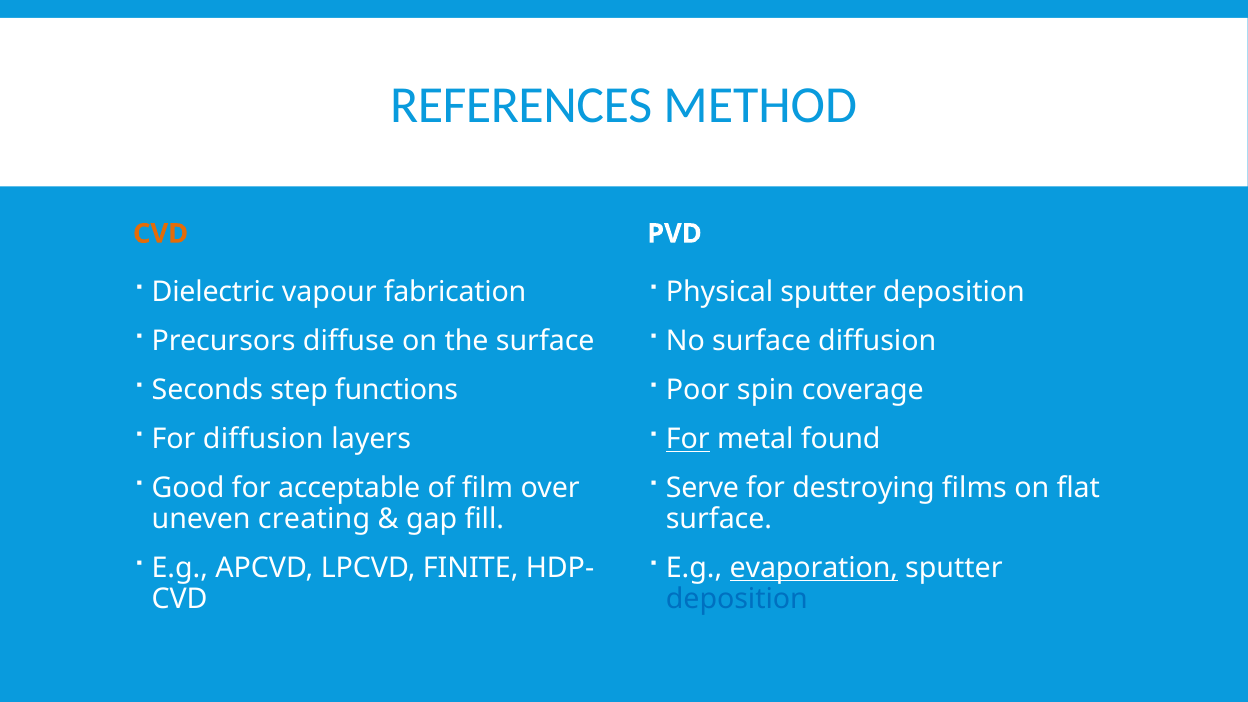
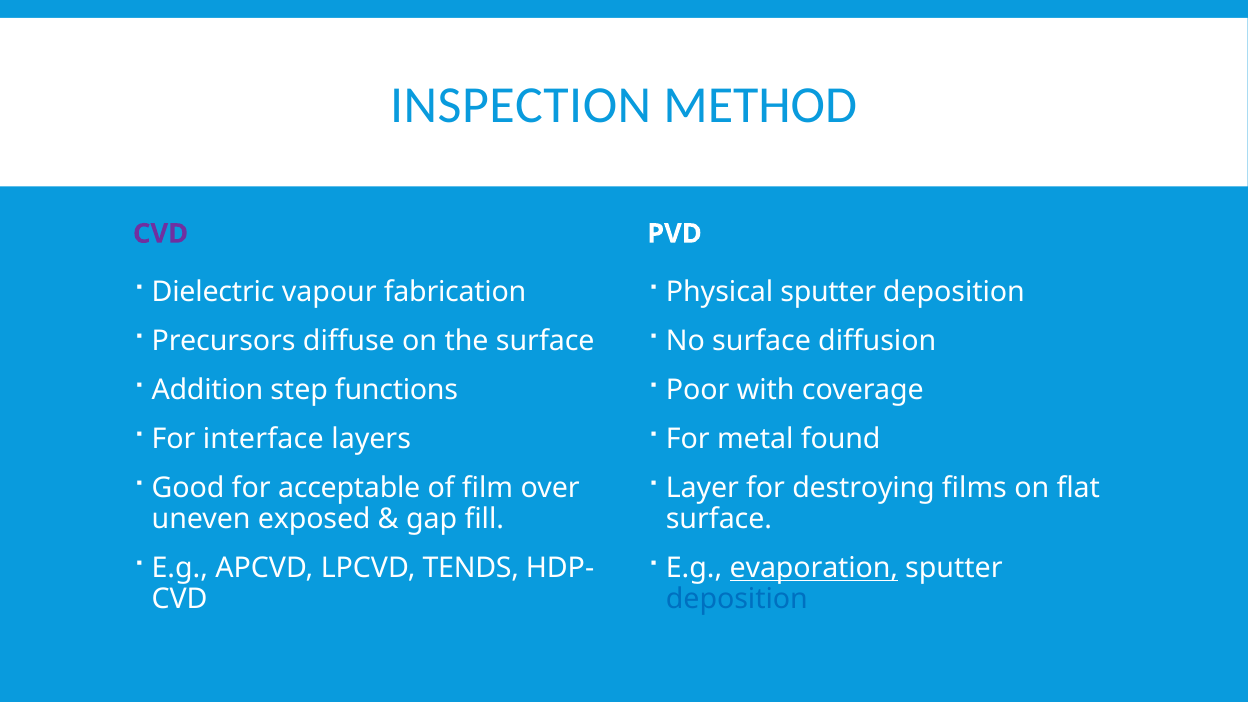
REFERENCES: REFERENCES -> INSPECTION
CVD at (161, 234) colour: orange -> purple
Seconds: Seconds -> Addition
spin: spin -> with
For diffusion: diffusion -> interface
For at (688, 439) underline: present -> none
Serve: Serve -> Layer
creating: creating -> exposed
FINITE: FINITE -> TENDS
